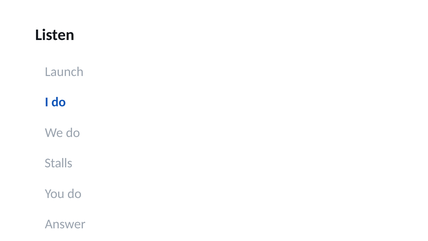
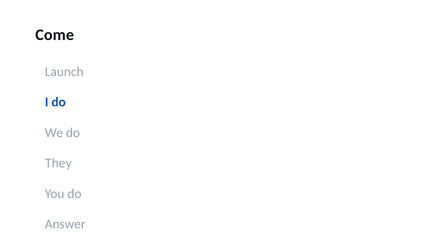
Listen: Listen -> Come
Stalls: Stalls -> They
